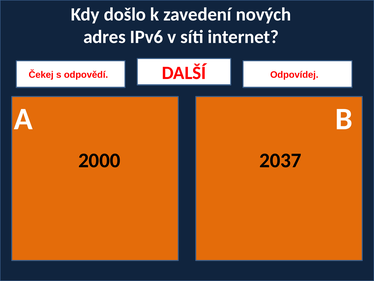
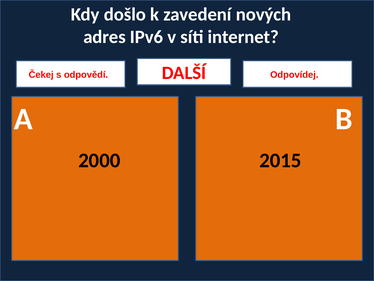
2037: 2037 -> 2015
